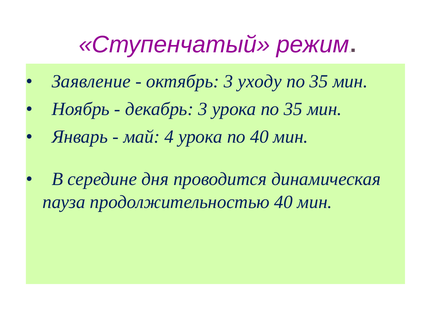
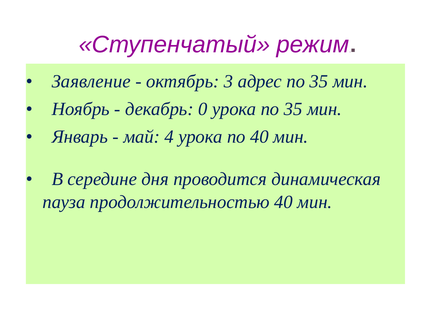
уходу: уходу -> адрес
декабрь 3: 3 -> 0
